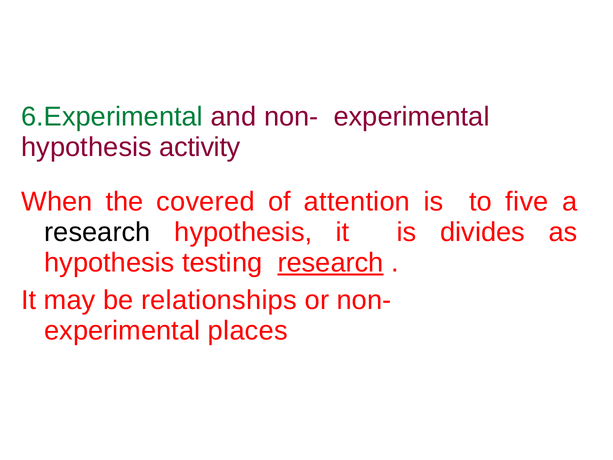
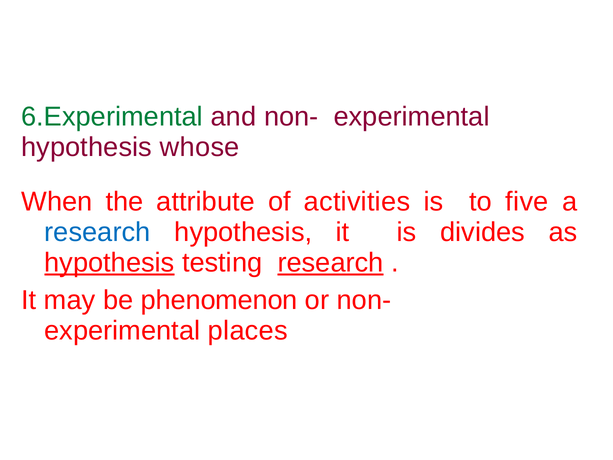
activity: activity -> whose
covered: covered -> attribute
attention: attention -> activities
research at (97, 232) colour: black -> blue
hypothesis at (109, 263) underline: none -> present
relationships: relationships -> phenomenon
